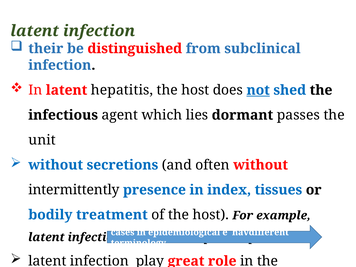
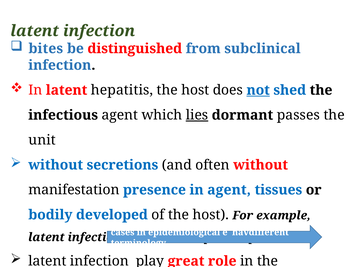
their: their -> bites
lies underline: none -> present
intermittently: intermittently -> manifestation
in index: index -> agent
treatment: treatment -> developed
